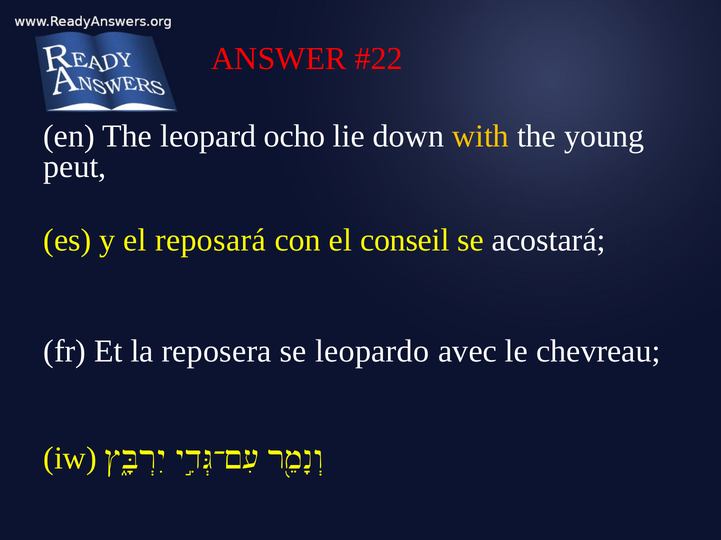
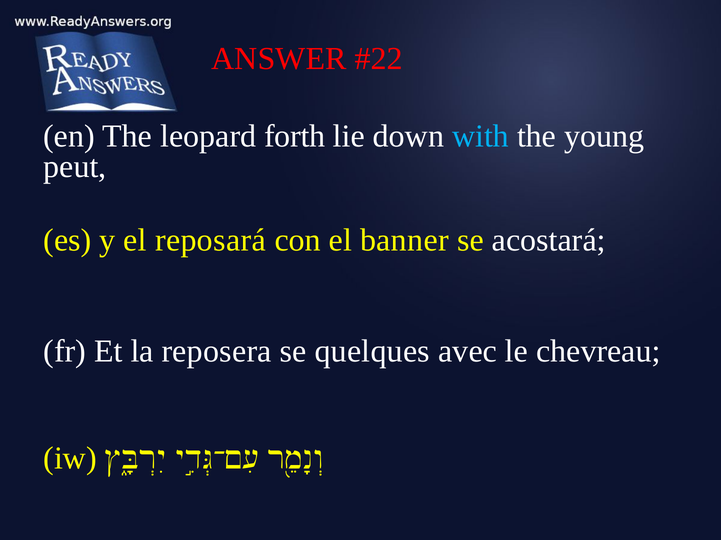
ocho: ocho -> forth
with colour: yellow -> light blue
conseil: conseil -> banner
leopardo: leopardo -> quelques
